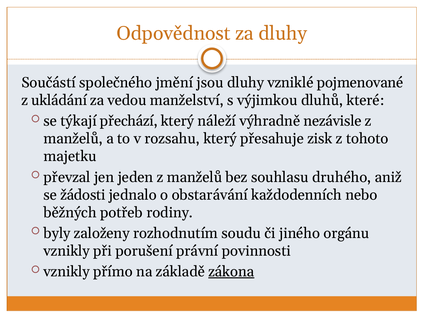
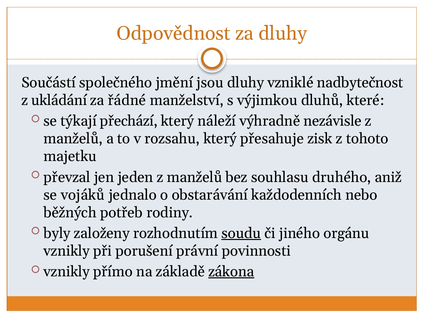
pojmenované: pojmenované -> nadbytečnost
vedou: vedou -> řádné
žádosti: žádosti -> vojáků
soudu underline: none -> present
